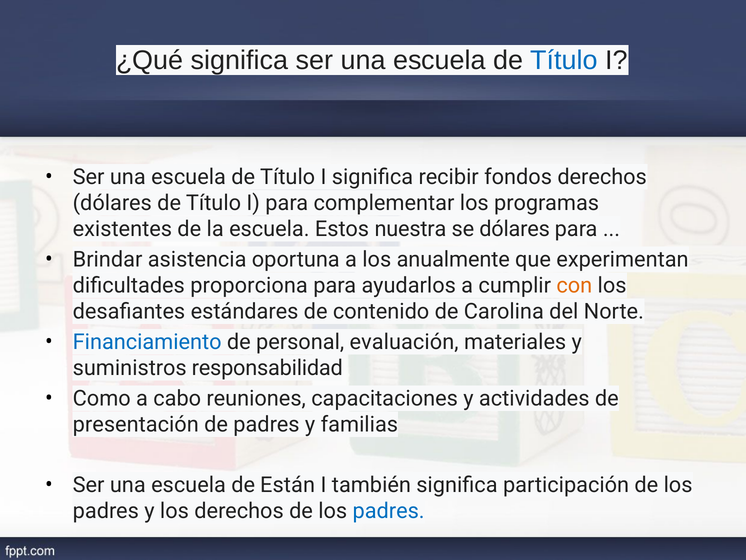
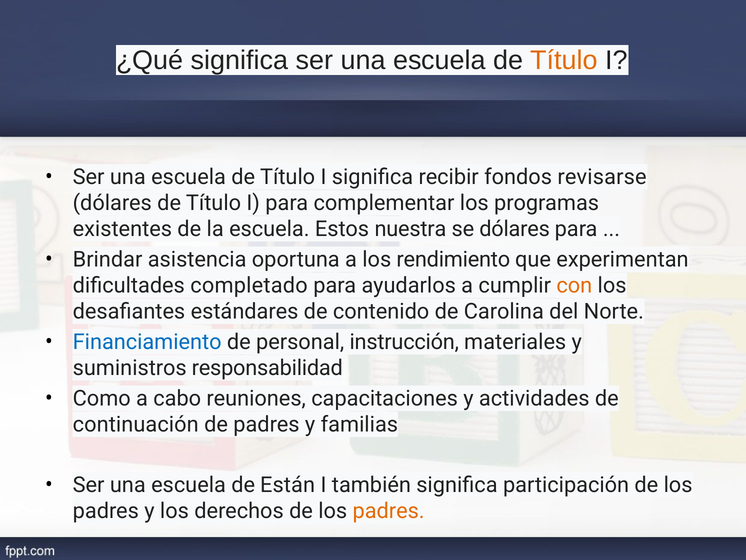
Título at (564, 61) colour: blue -> orange
fondos derechos: derechos -> revisarse
anualmente: anualmente -> rendimiento
proporciona: proporciona -> completado
evaluación: evaluación -> instrucción
presentación: presentación -> continuación
padres at (389, 511) colour: blue -> orange
